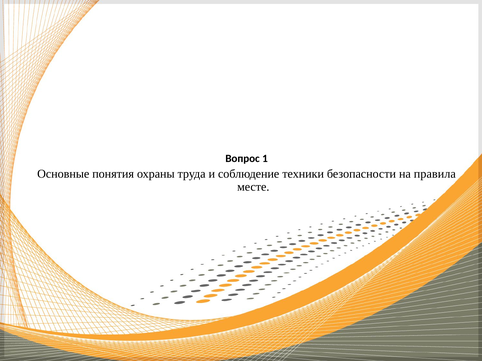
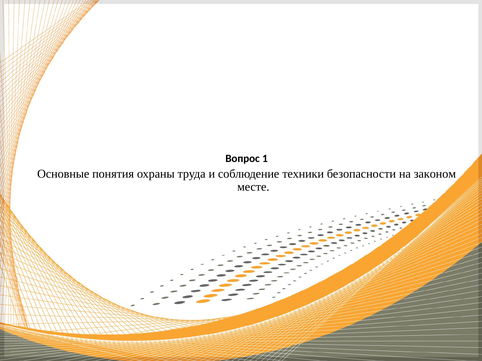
правила: правила -> законом
